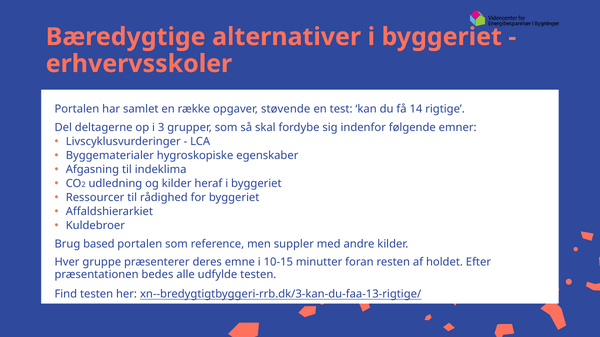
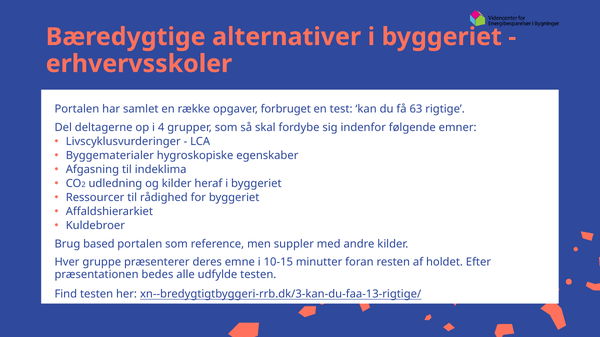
støvende: støvende -> forbruget
14: 14 -> 63
3: 3 -> 4
